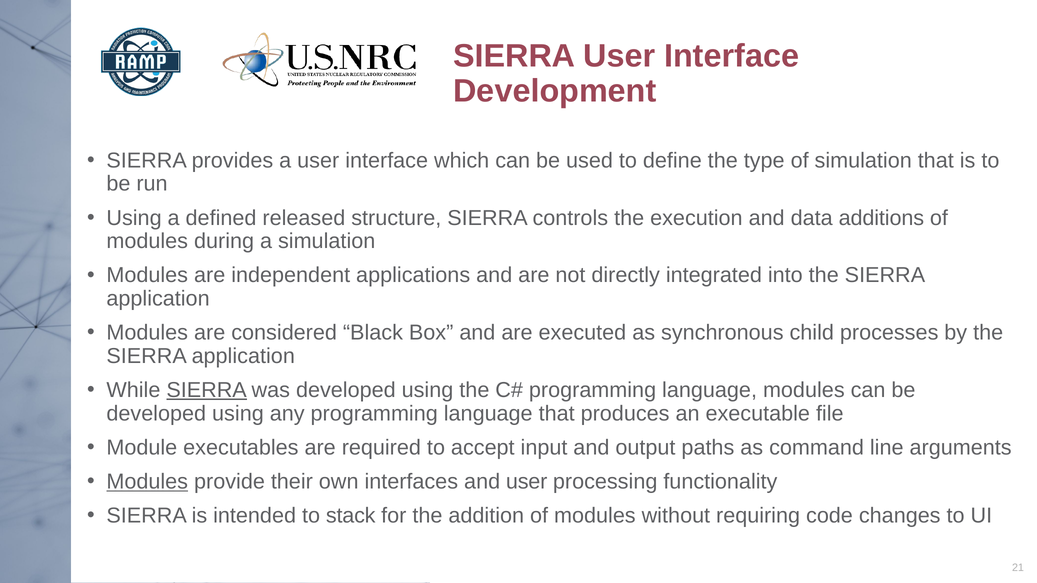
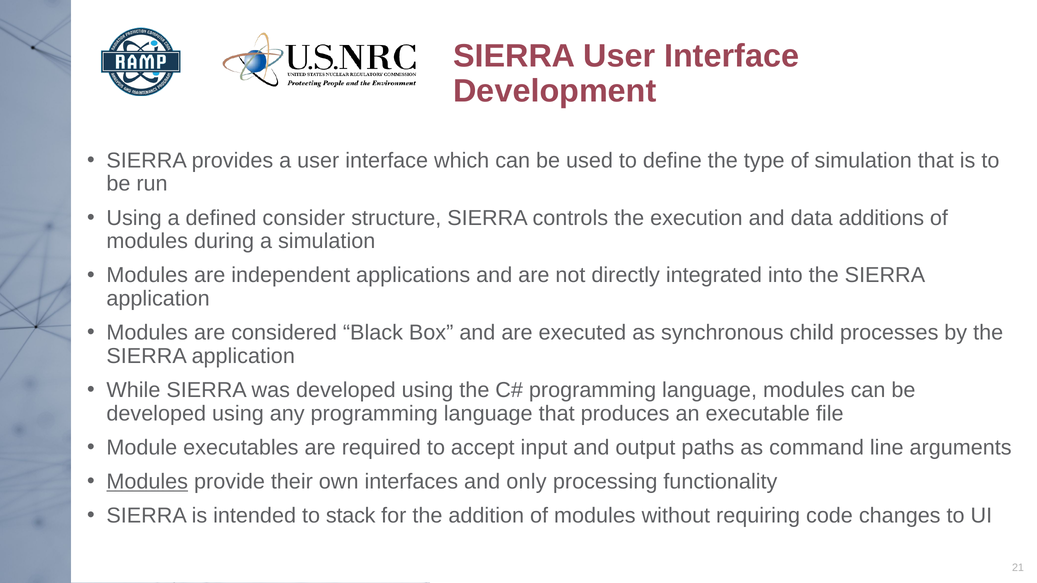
released: released -> consider
SIERRA at (207, 390) underline: present -> none
and user: user -> only
